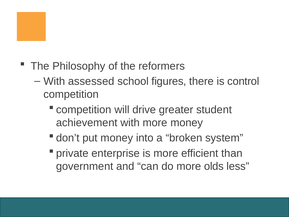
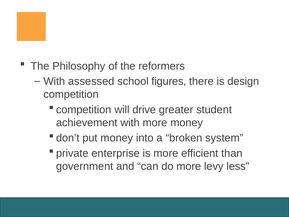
control: control -> design
olds: olds -> levy
